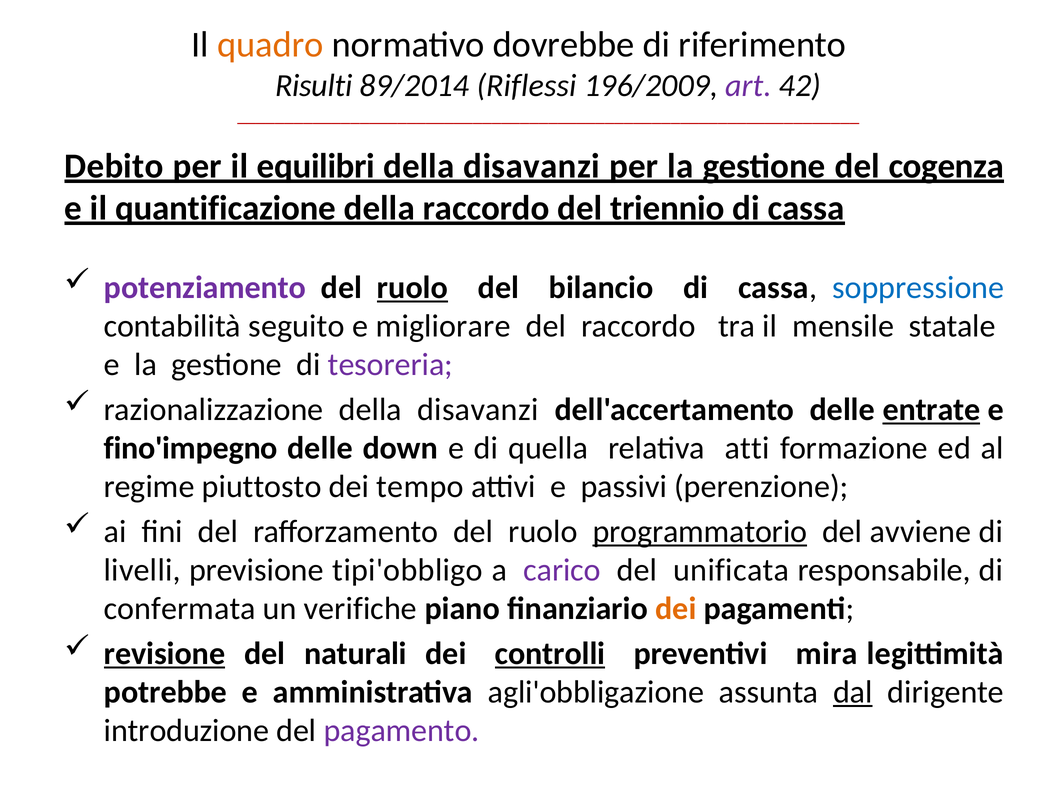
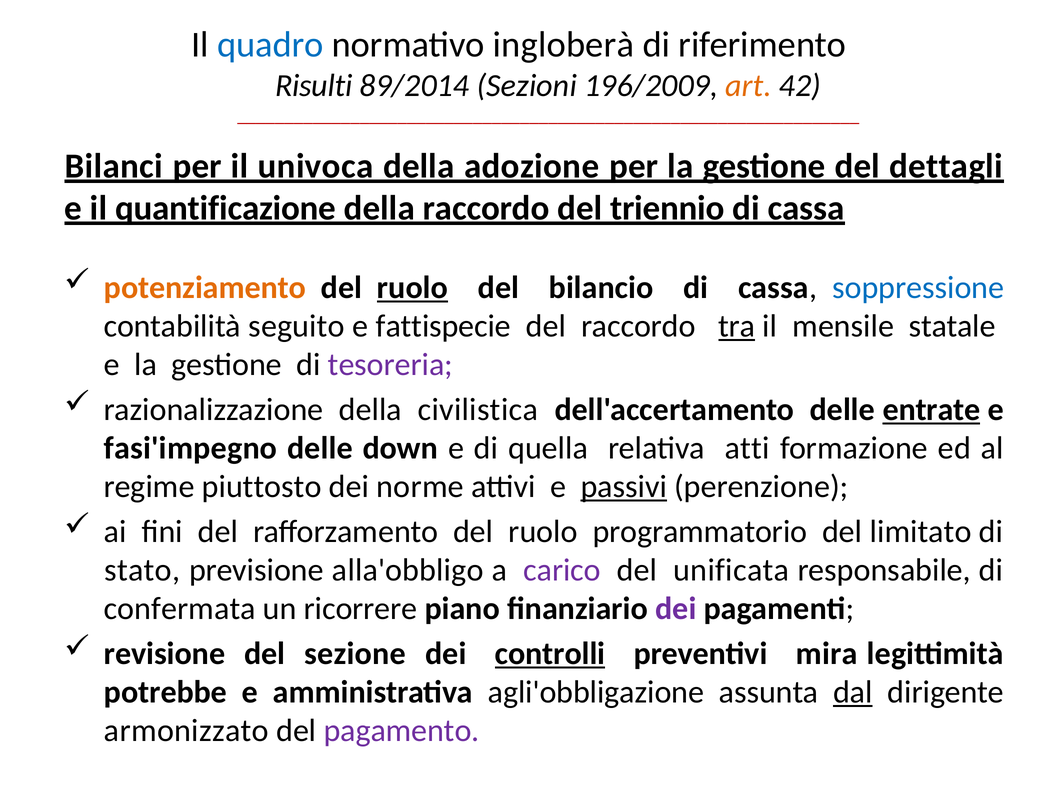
quadro colour: orange -> blue
dovrebbe: dovrebbe -> ingloberà
Riflessi: Riflessi -> Sezioni
art colour: purple -> orange
Debito: Debito -> Bilanci
equilibri: equilibri -> univoca
disavanzi at (532, 166): disavanzi -> adozione
cogenza: cogenza -> dettagli
potenziamento colour: purple -> orange
migliorare: migliorare -> fattispecie
tra underline: none -> present
razionalizzazione della disavanzi: disavanzi -> civilistica
fino'impegno: fino'impegno -> fasi'impegno
tempo: tempo -> norme
passivi underline: none -> present
programmatorio underline: present -> none
avviene: avviene -> limitato
livelli: livelli -> stato
tipi'obbligo: tipi'obbligo -> alla'obbligo
verifiche: verifiche -> ricorrere
dei at (676, 609) colour: orange -> purple
revisione underline: present -> none
naturali: naturali -> sezione
introduzione: introduzione -> armonizzato
